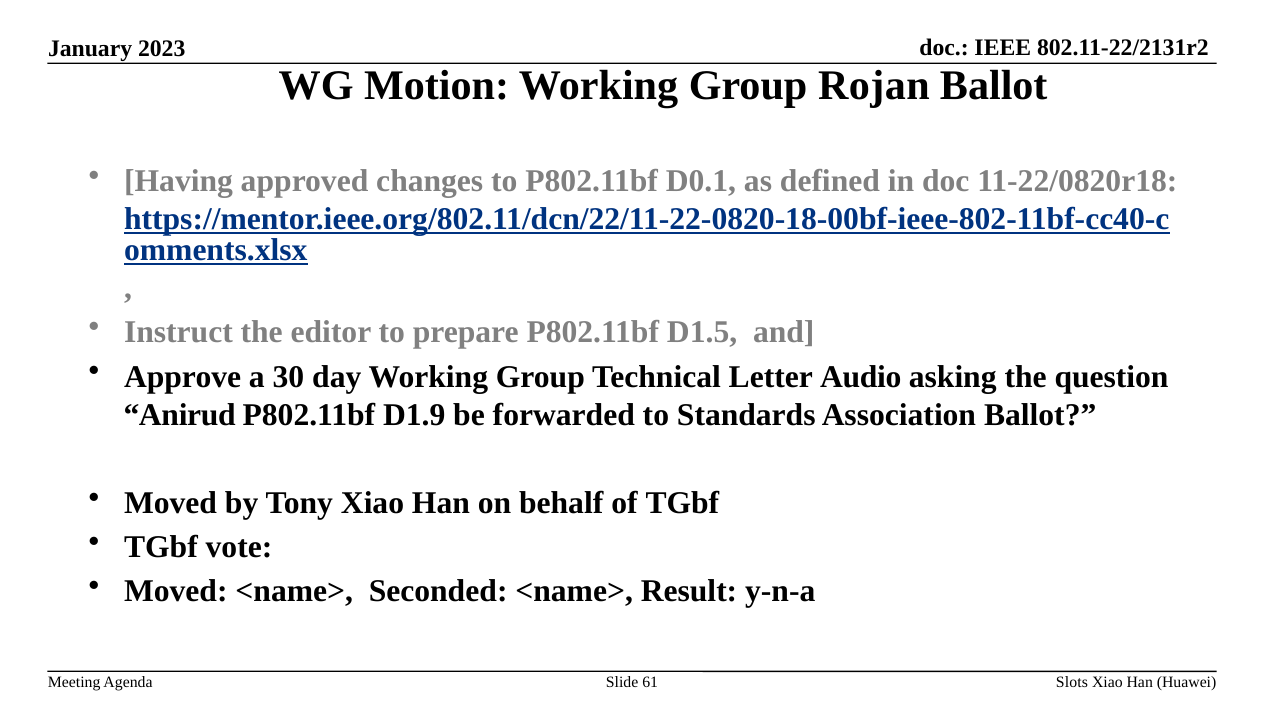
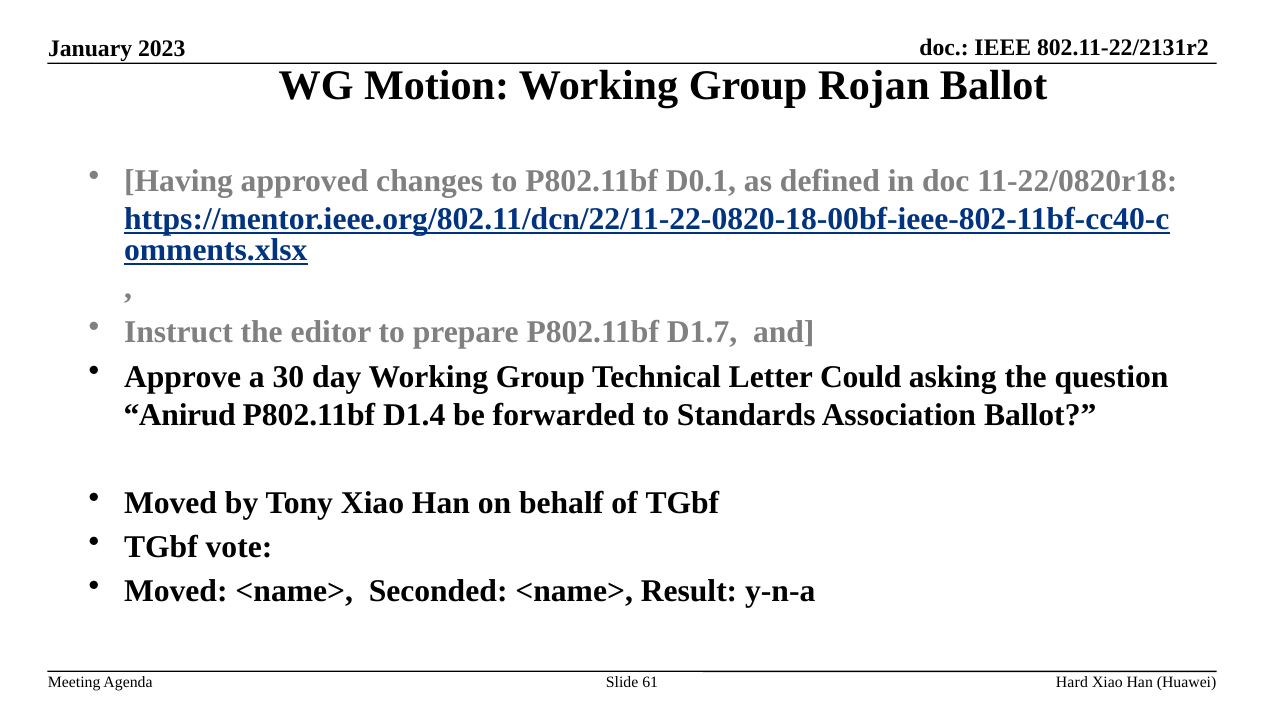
D1.5: D1.5 -> D1.7
Audio: Audio -> Could
D1.9: D1.9 -> D1.4
Slots: Slots -> Hard
